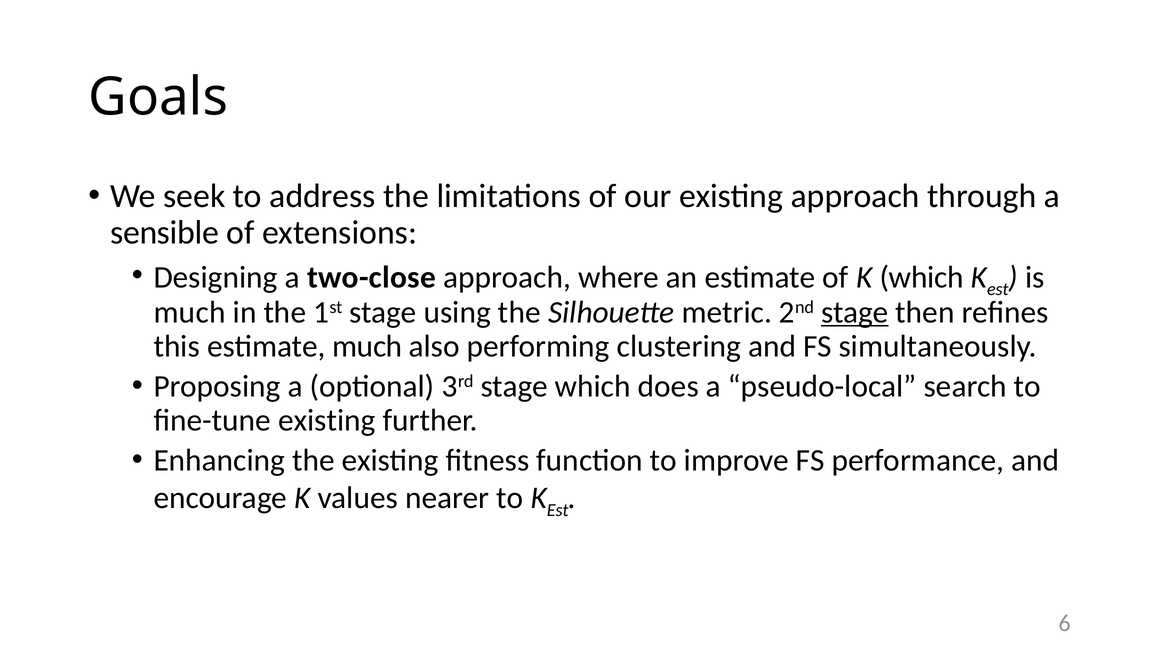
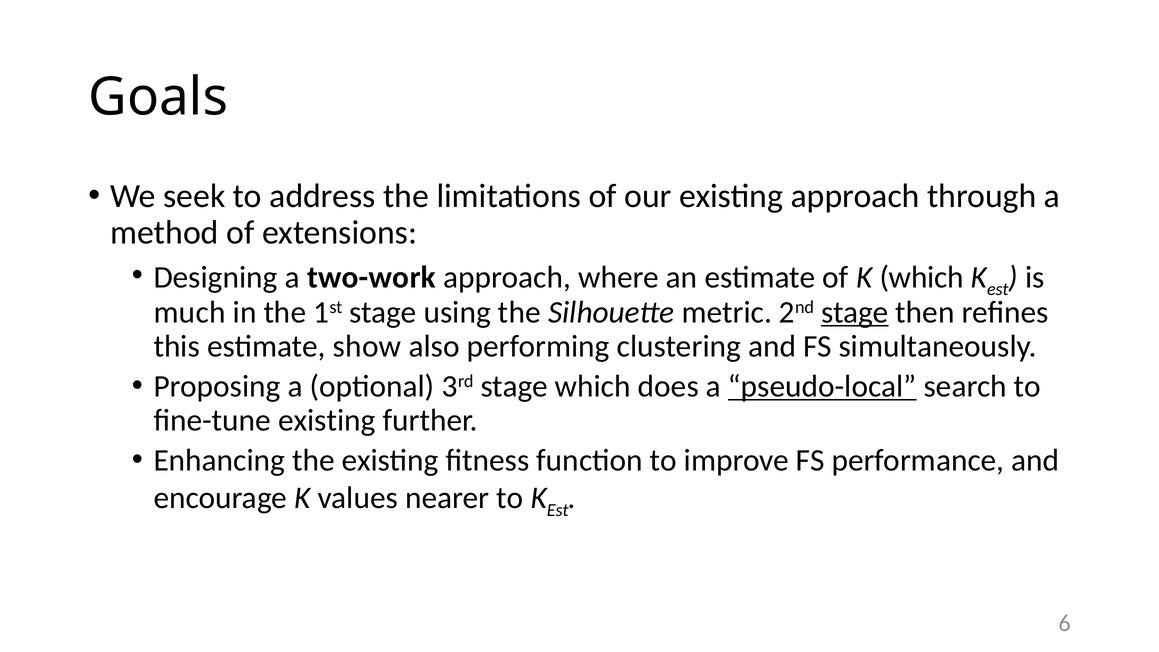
sensible: sensible -> method
two-close: two-close -> two-work
estimate much: much -> show
pseudo-local underline: none -> present
